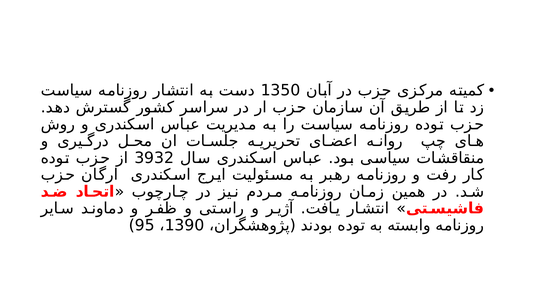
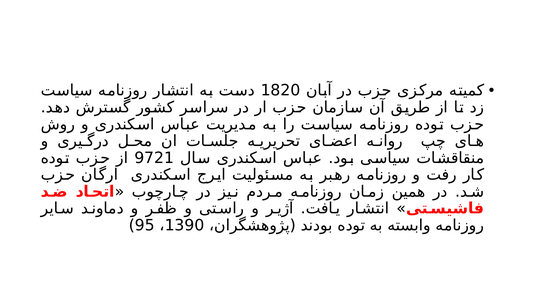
1350: 1350 -> 1820
3932: 3932 -> 9721
